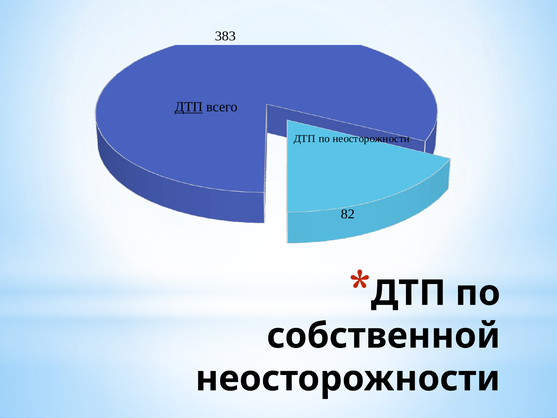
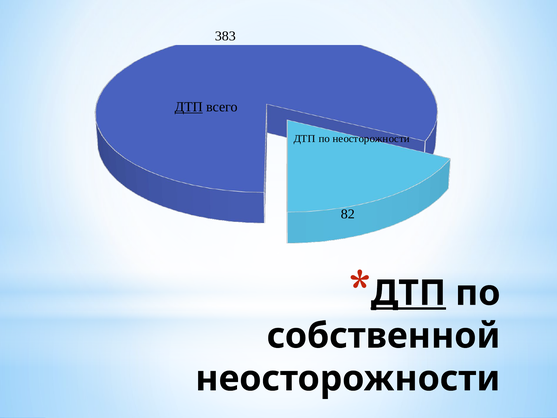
ДТП at (408, 293) underline: none -> present
